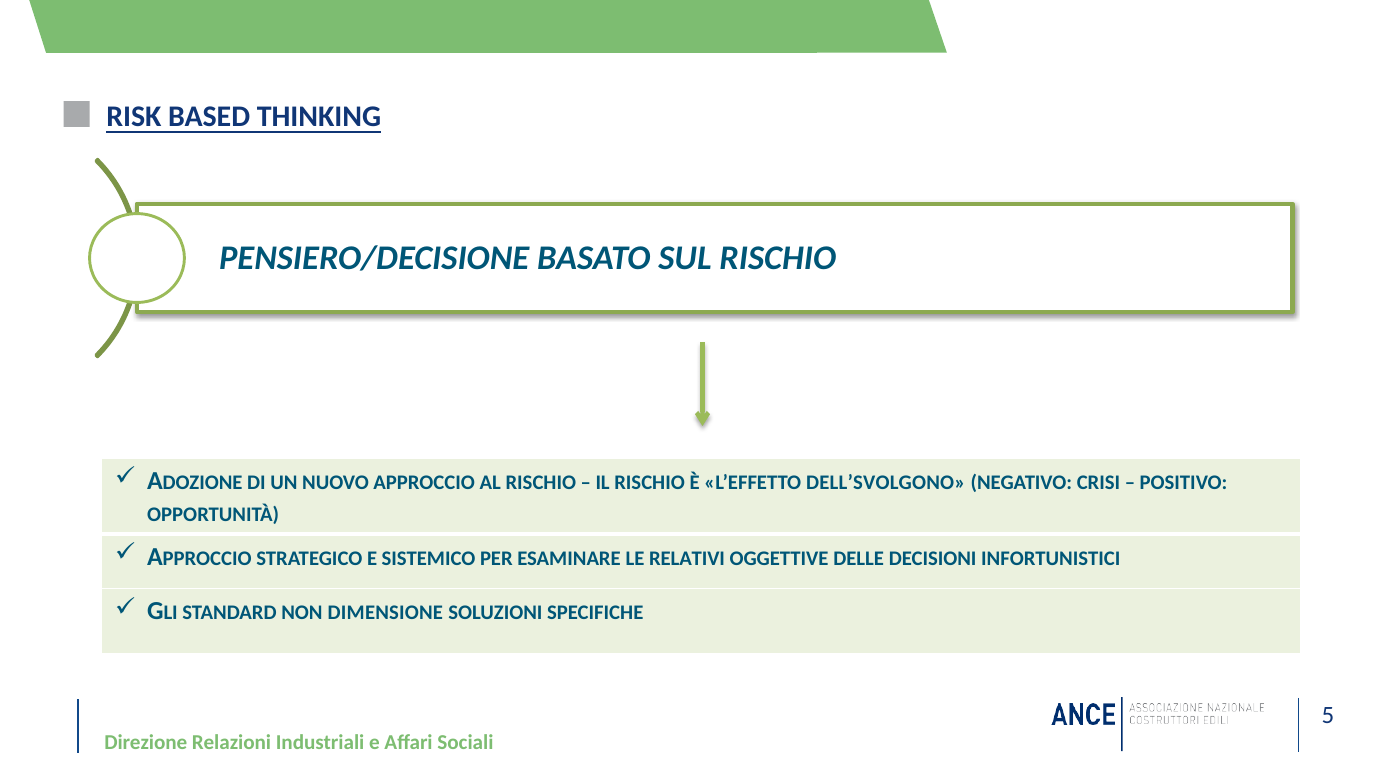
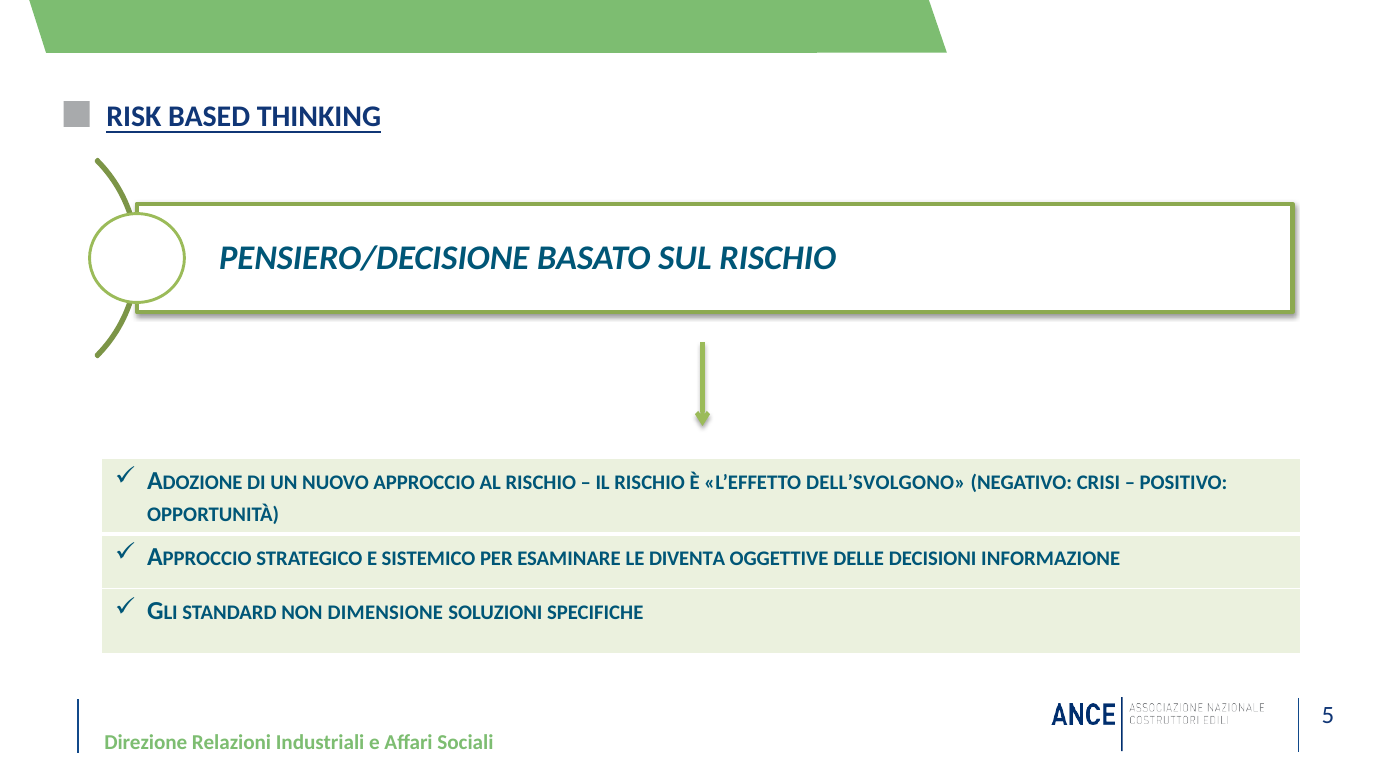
RELATIVI: RELATIVI -> DIVENTA
INFORTUNISTICI: INFORTUNISTICI -> INFORMAZIONE
